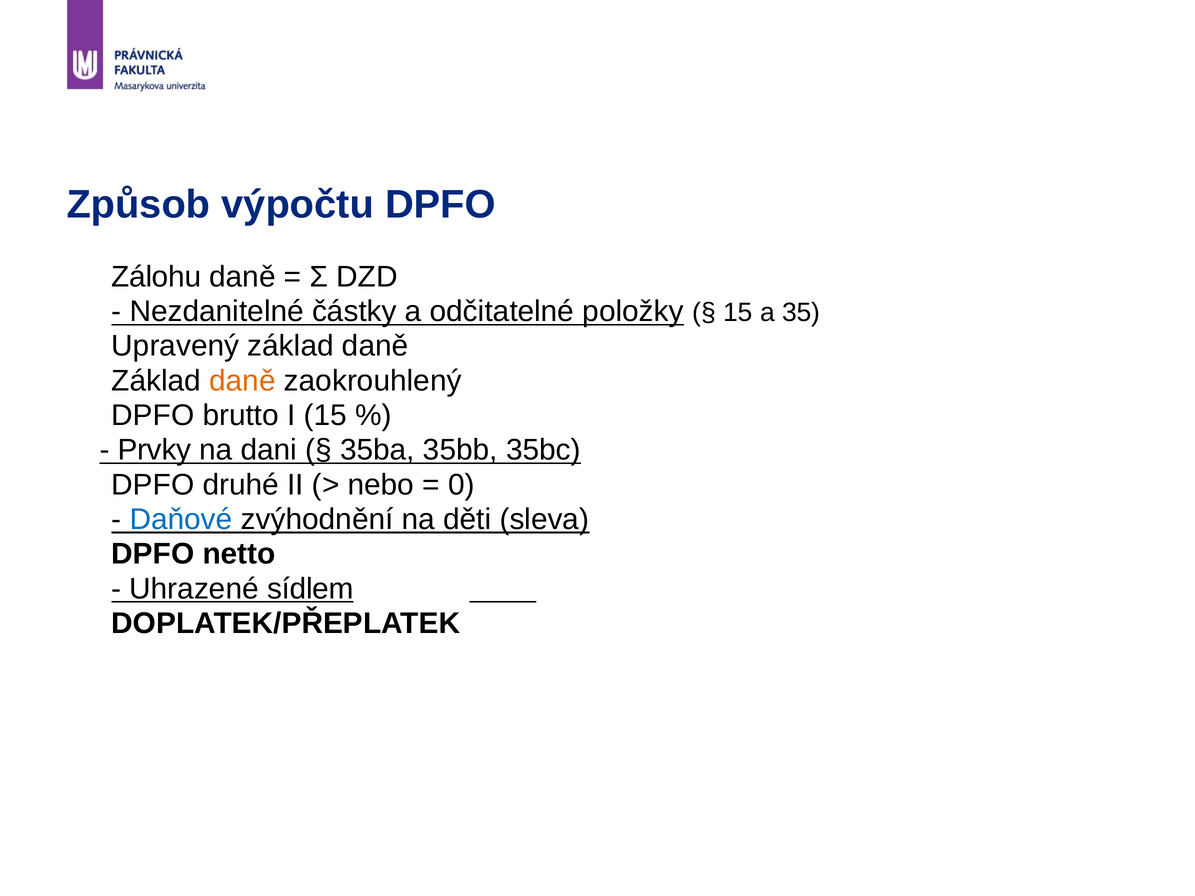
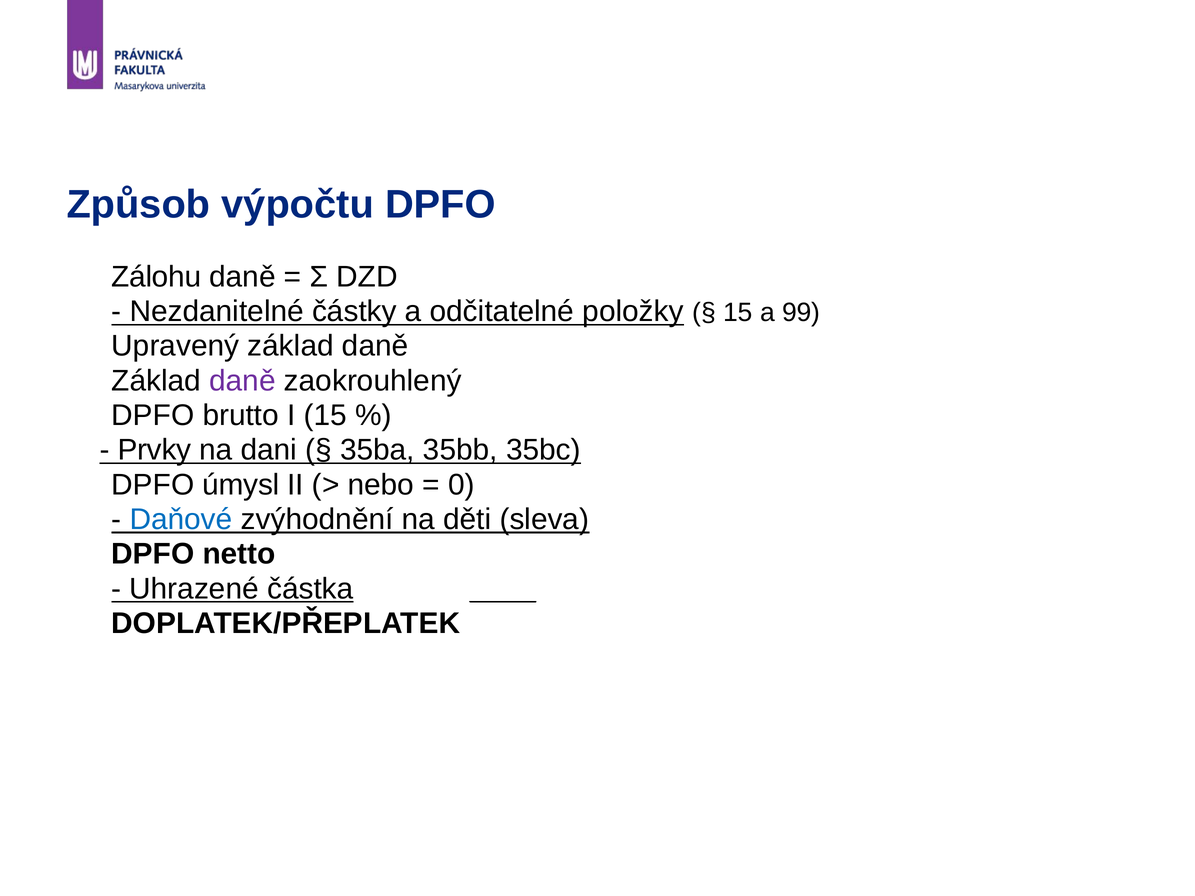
35: 35 -> 99
daně at (242, 381) colour: orange -> purple
druhé: druhé -> úmysl
sídlem: sídlem -> částka
